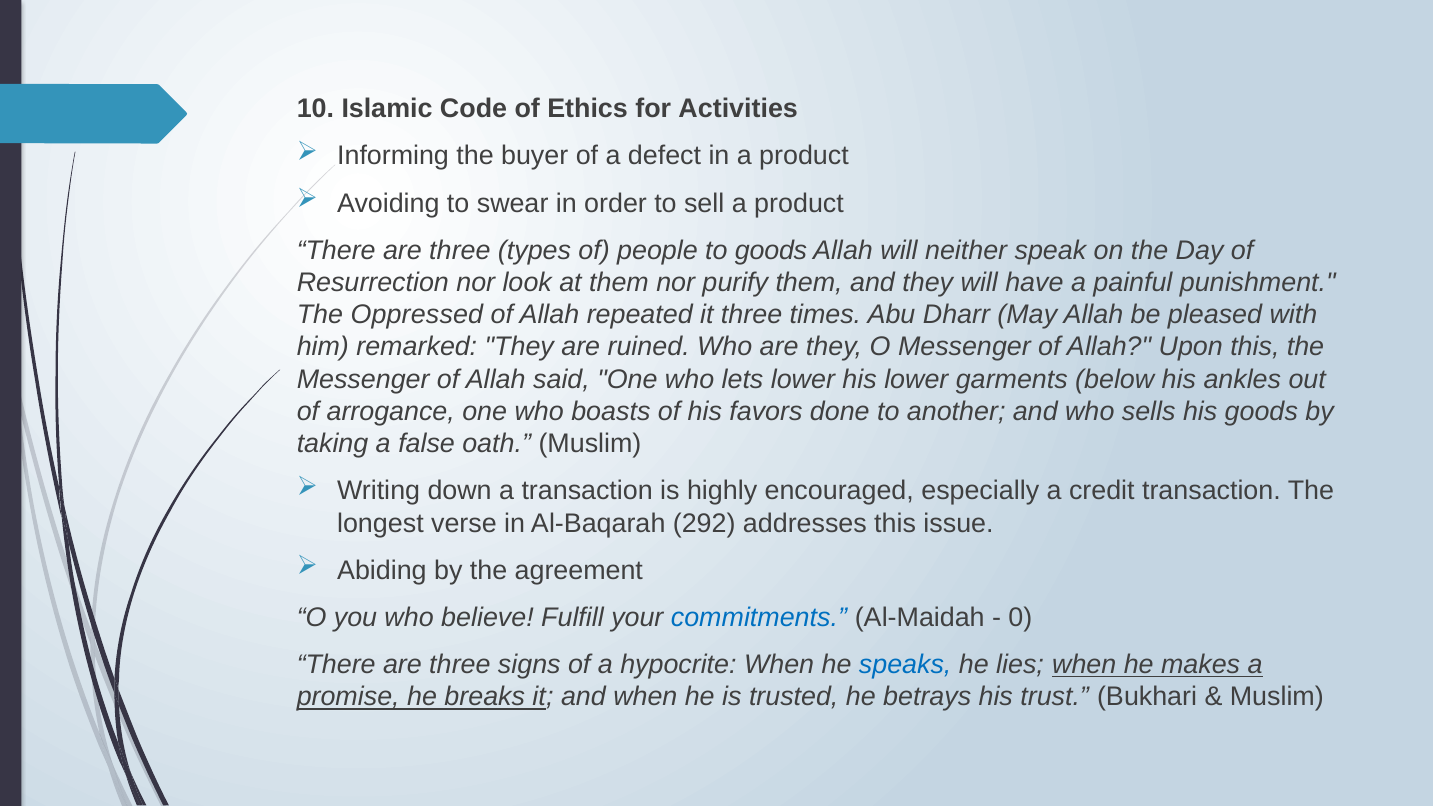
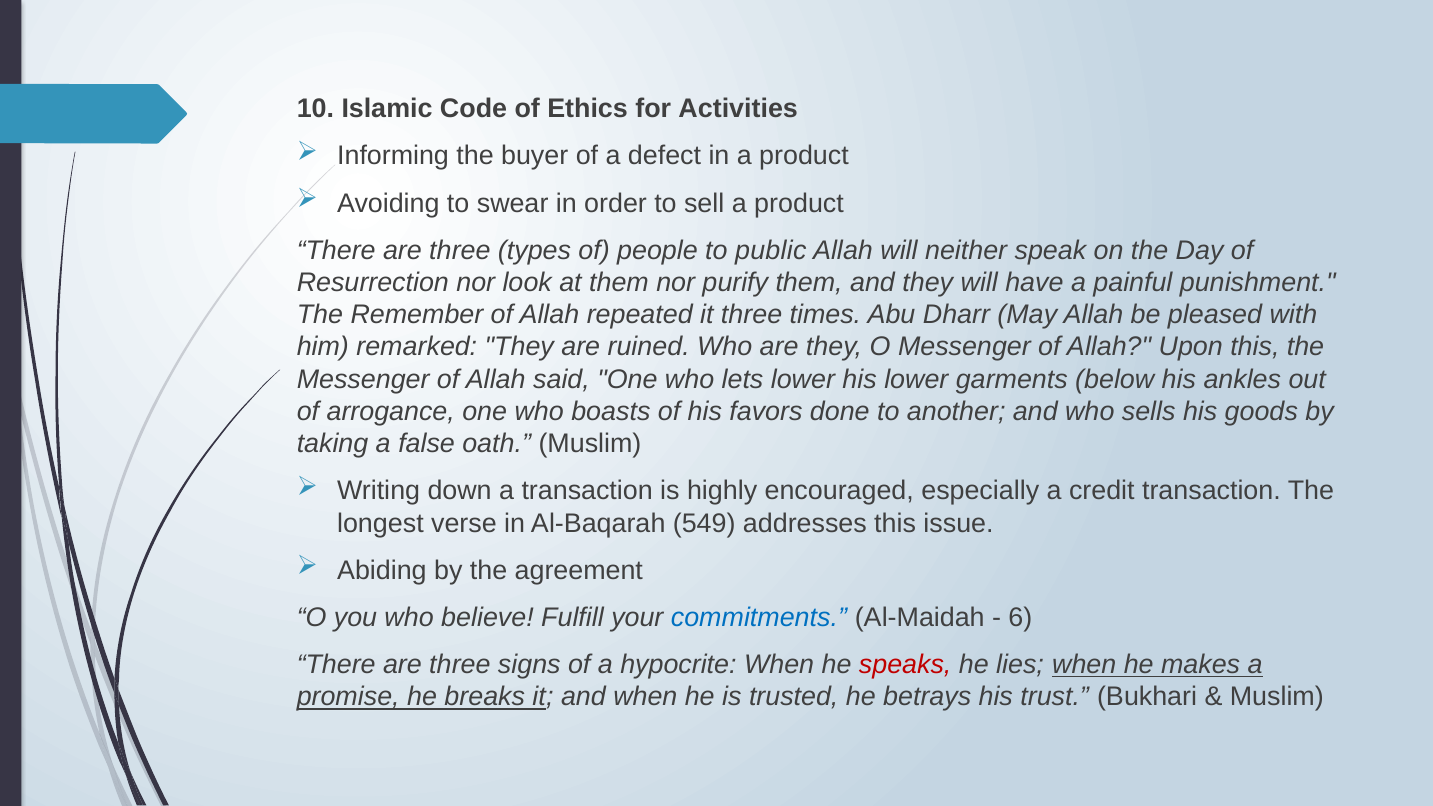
to goods: goods -> public
Oppressed: Oppressed -> Remember
292: 292 -> 549
0: 0 -> 6
speaks colour: blue -> red
